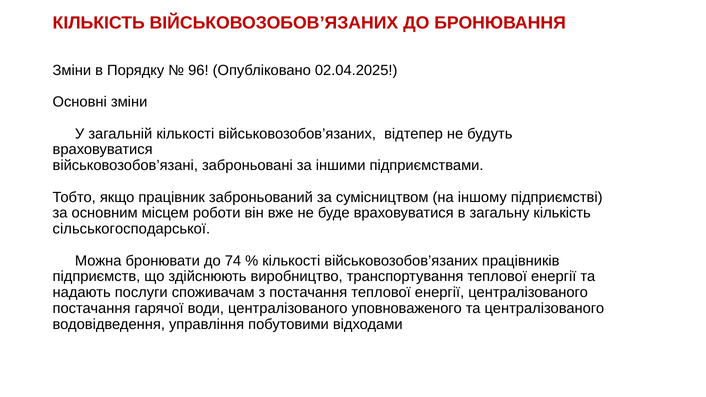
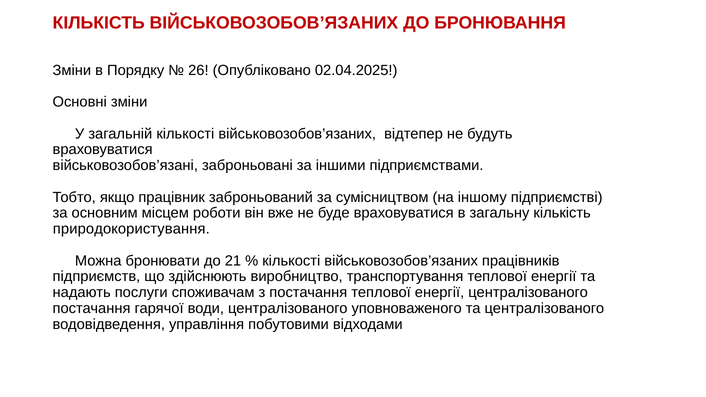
96: 96 -> 26
сільськогосподарської: сільськогосподарської -> природокористування
74: 74 -> 21
